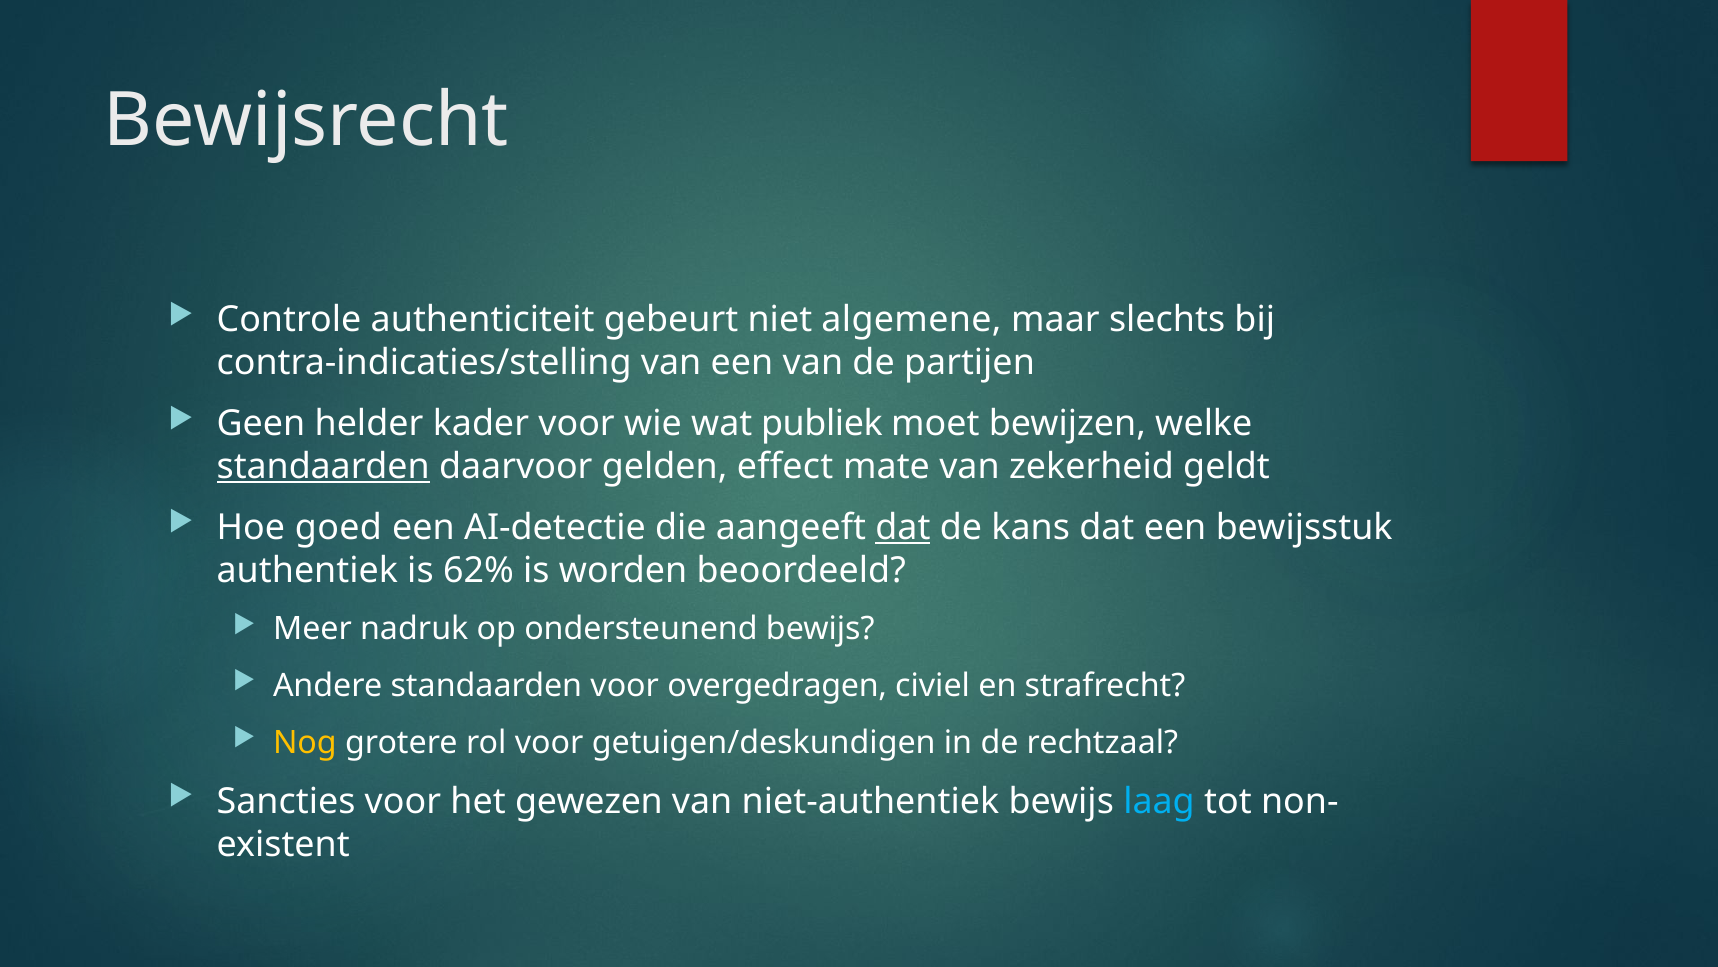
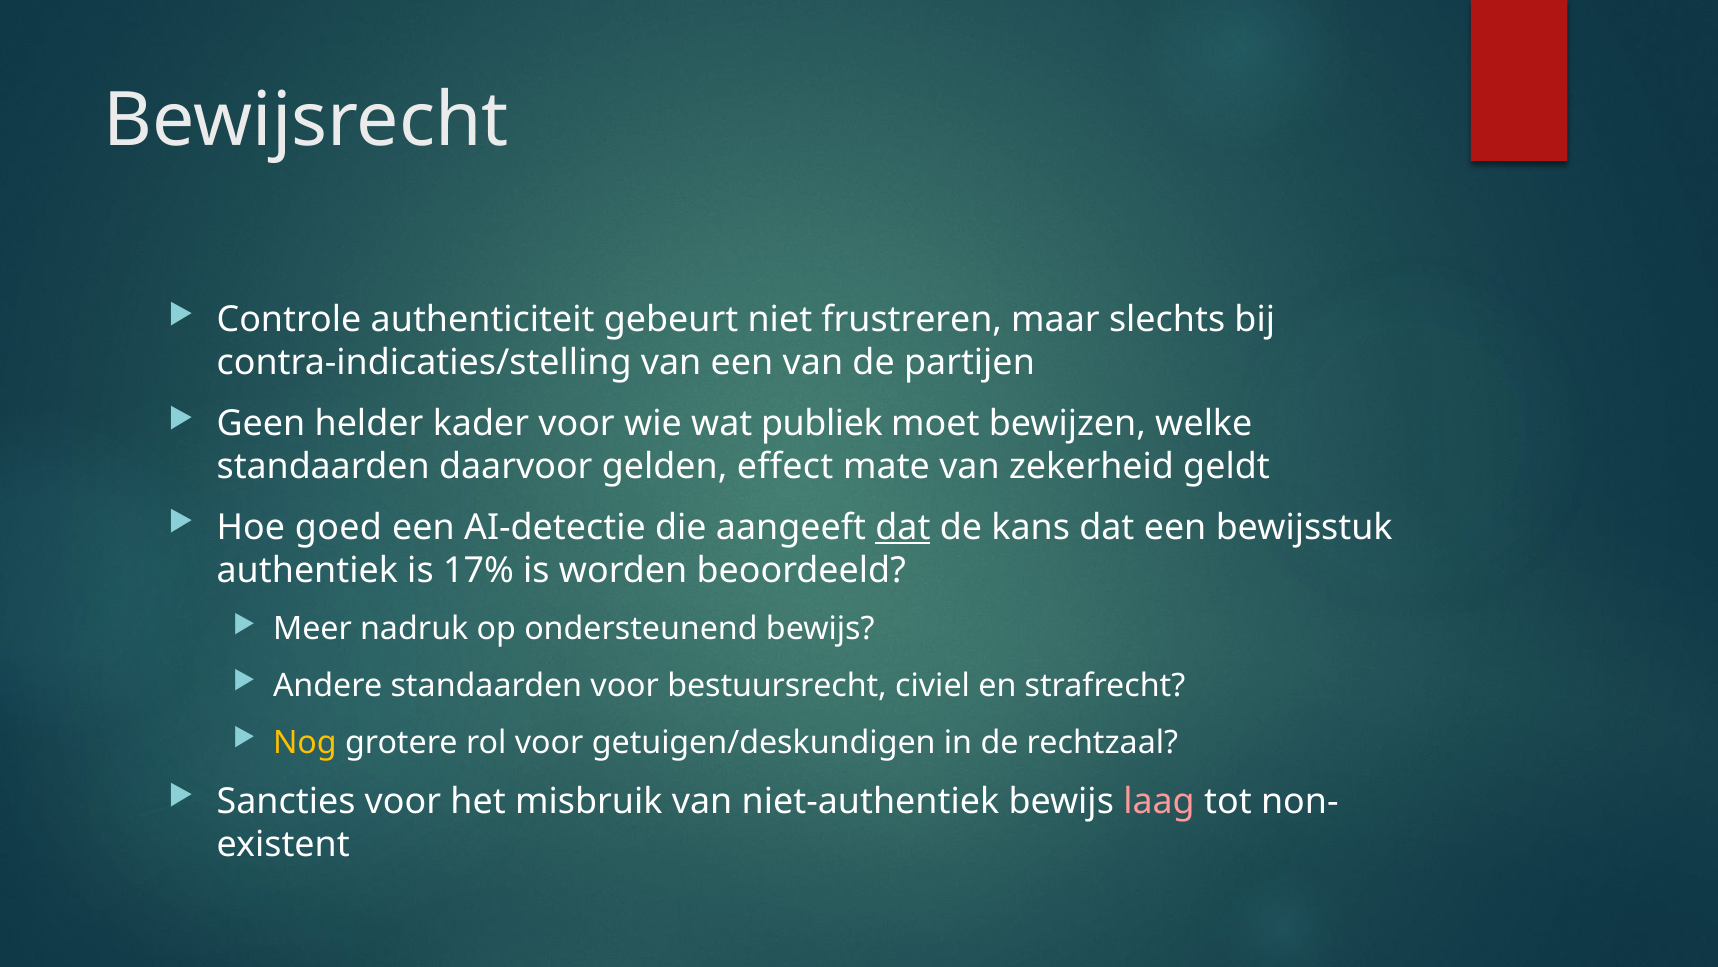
algemene: algemene -> frustreren
standaarden at (323, 467) underline: present -> none
62%: 62% -> 17%
overgedragen: overgedragen -> bestuursrecht
gewezen: gewezen -> misbruik
laag colour: light blue -> pink
